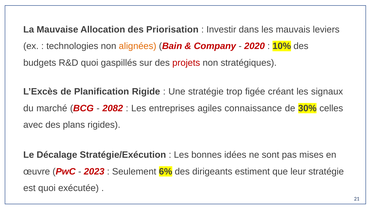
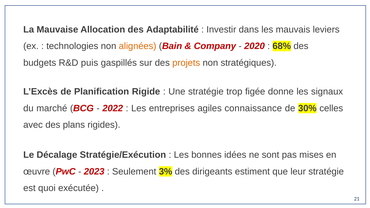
Priorisation: Priorisation -> Adaptabilité
10%: 10% -> 68%
R&D quoi: quoi -> puis
projets colour: red -> orange
créant: créant -> donne
2082: 2082 -> 2022
6%: 6% -> 3%
